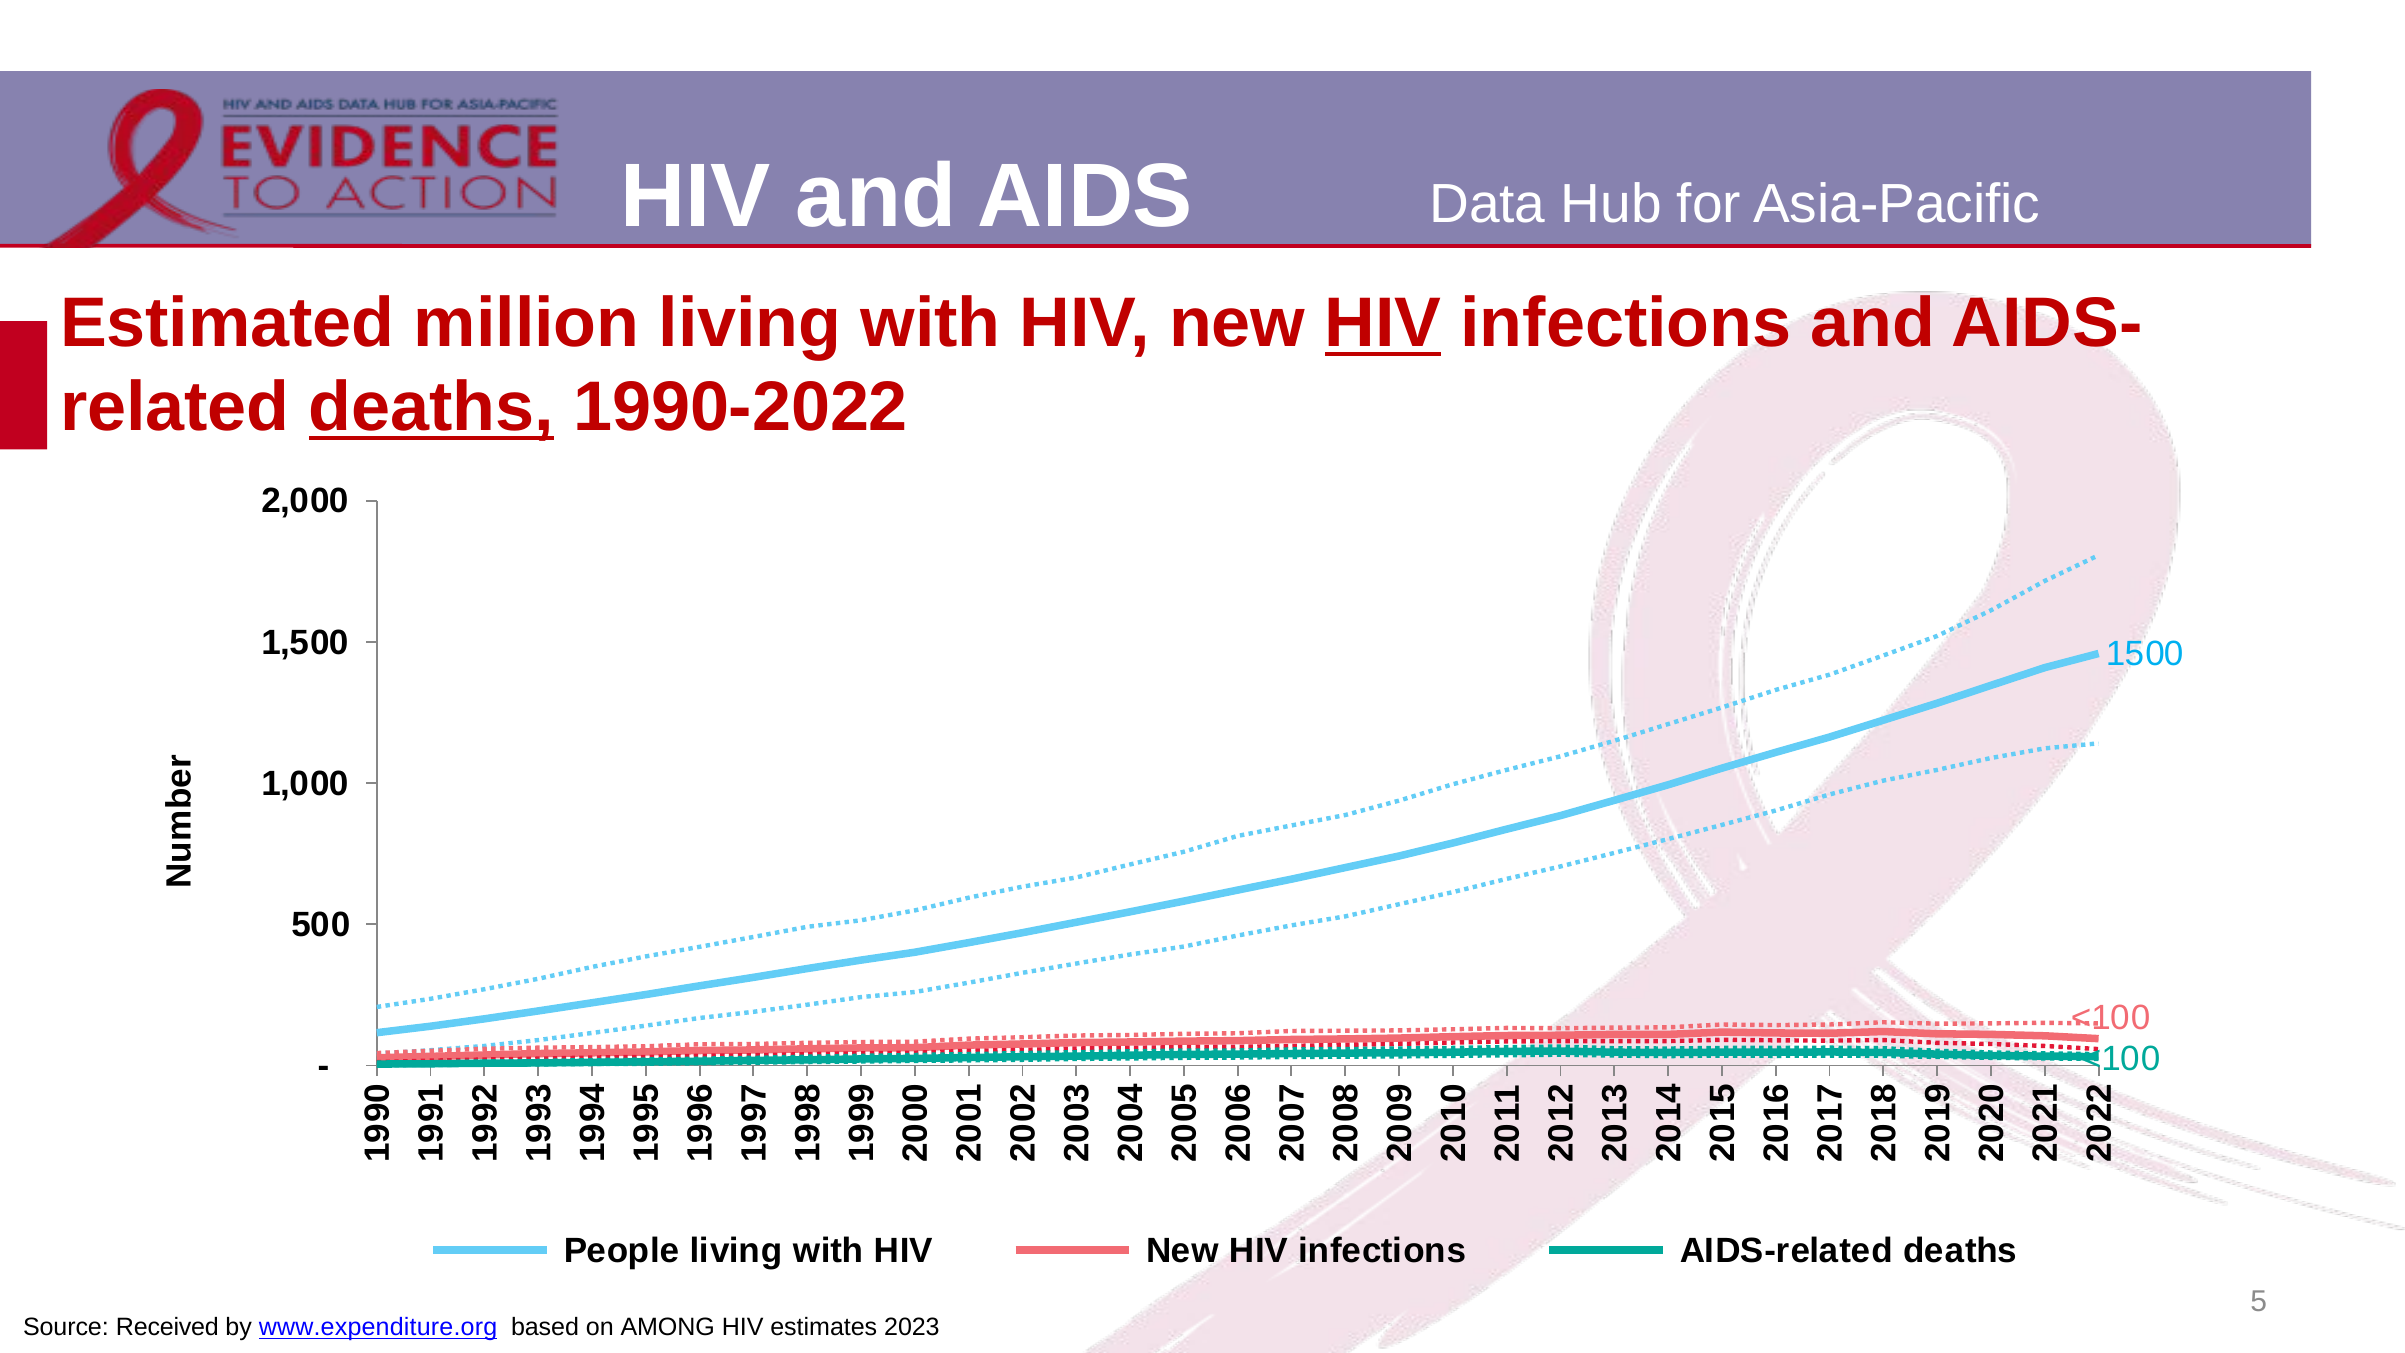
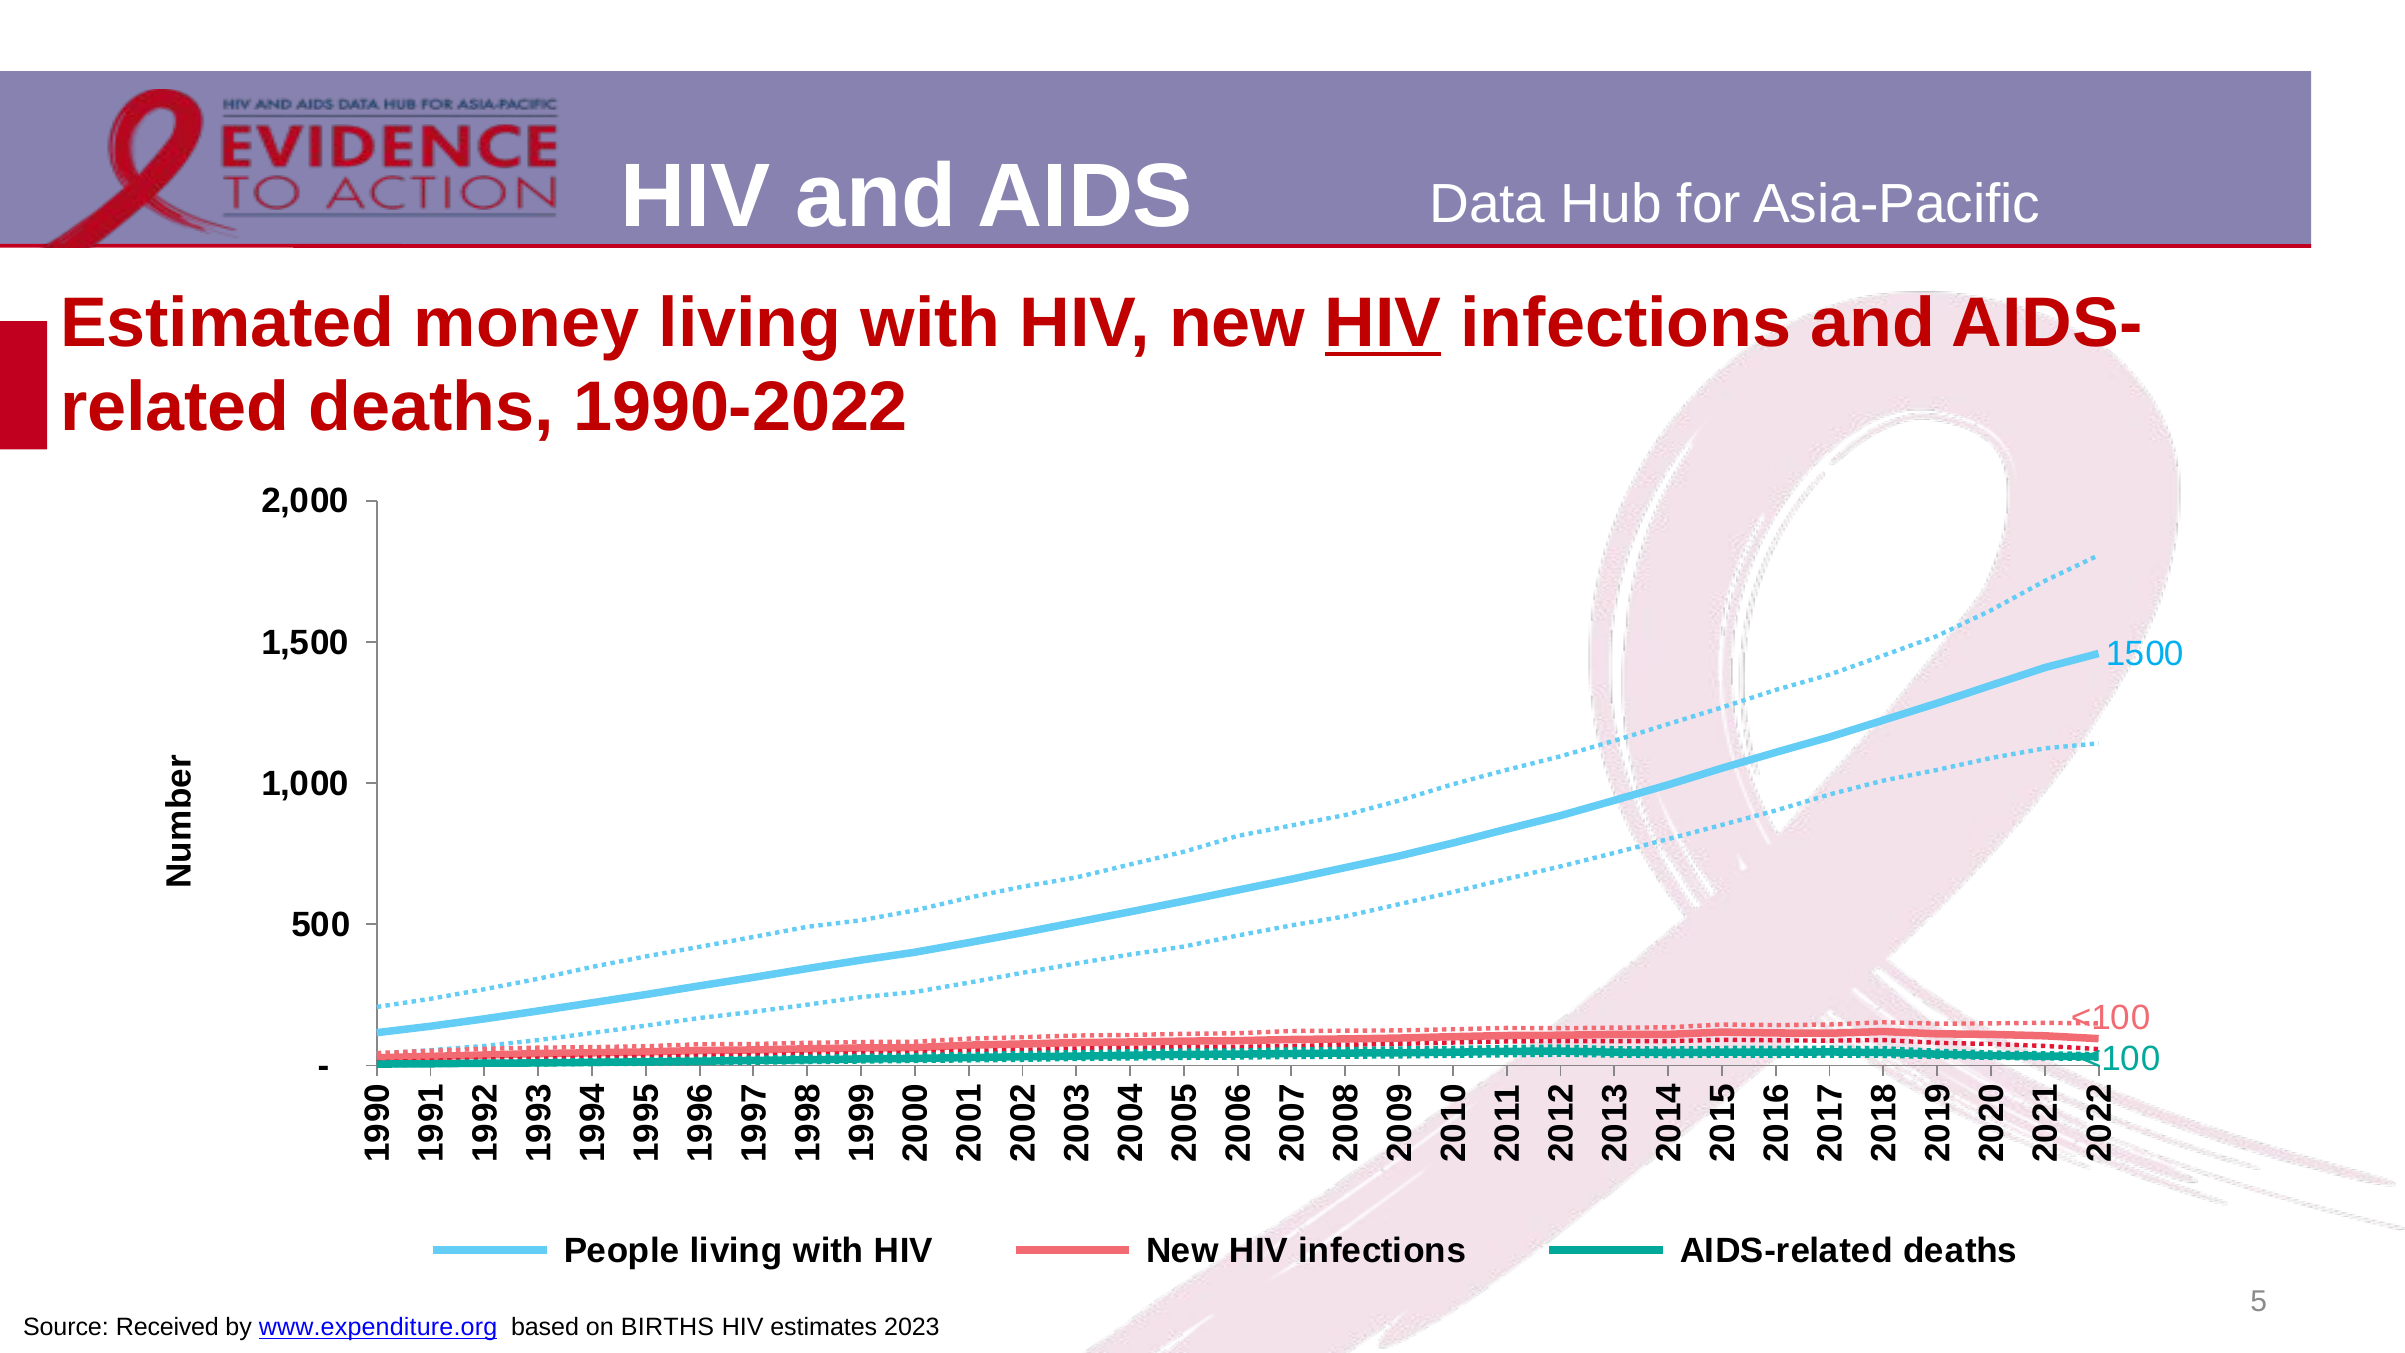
million: million -> money
deaths at (431, 408) underline: present -> none
AMONG: AMONG -> BIRTHS
